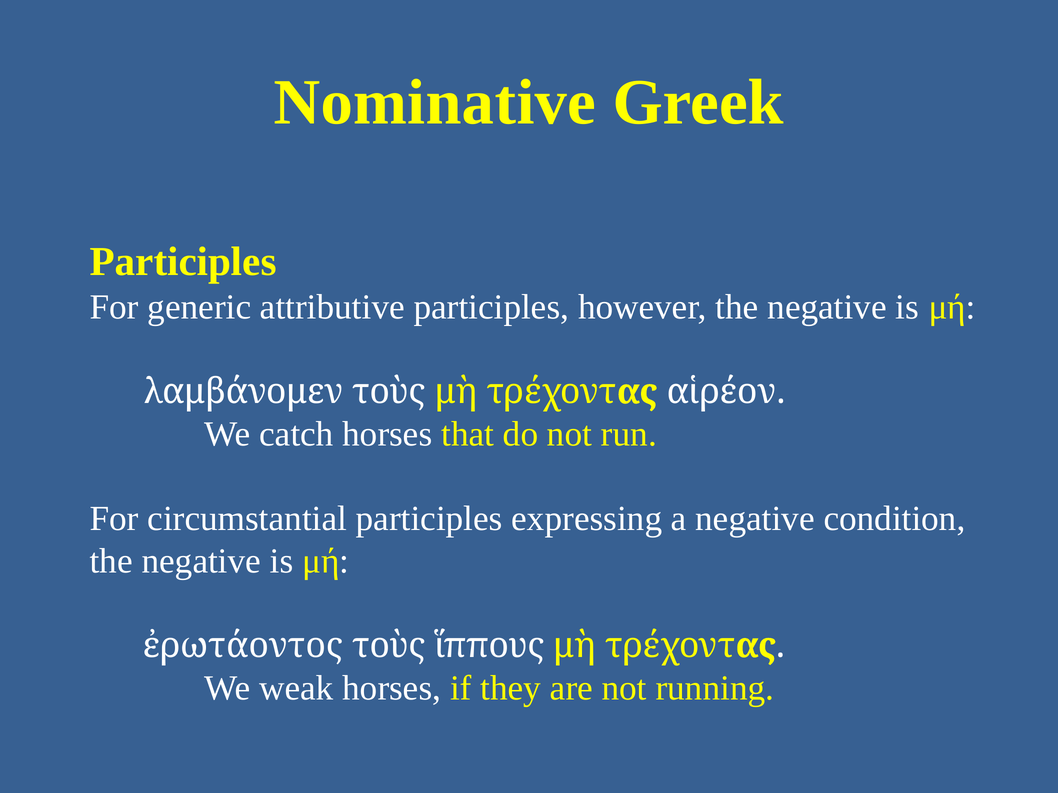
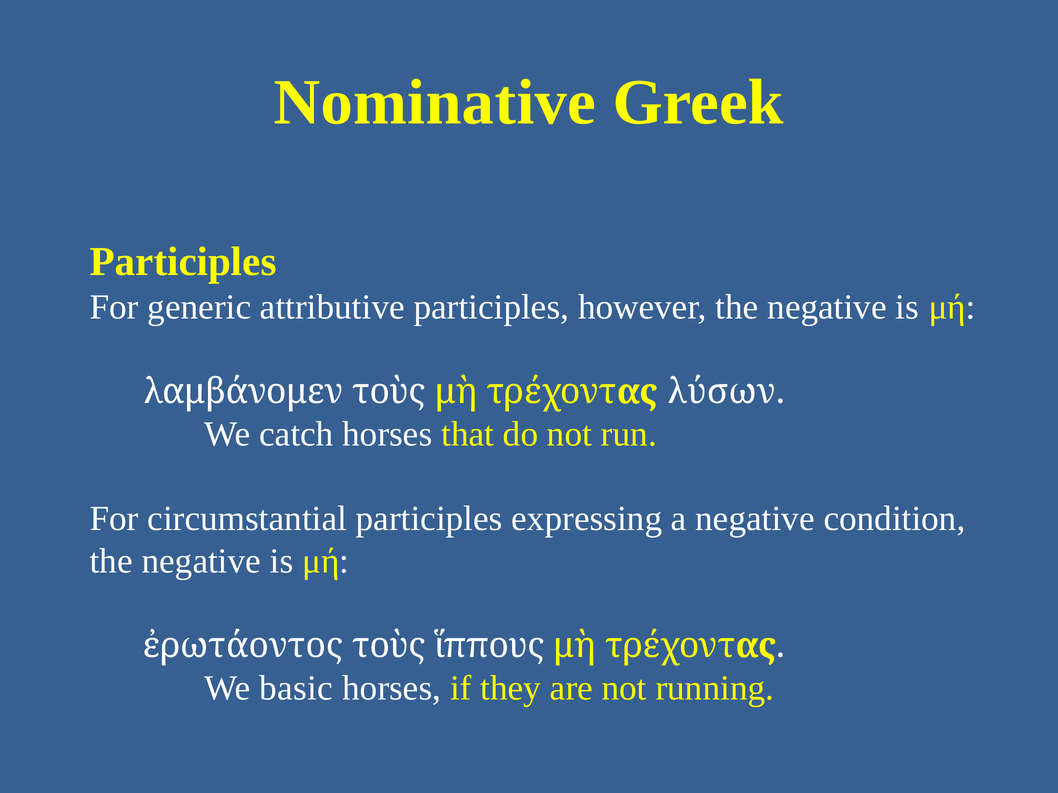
αἱρέον: αἱρέον -> λύσων
weak: weak -> basic
